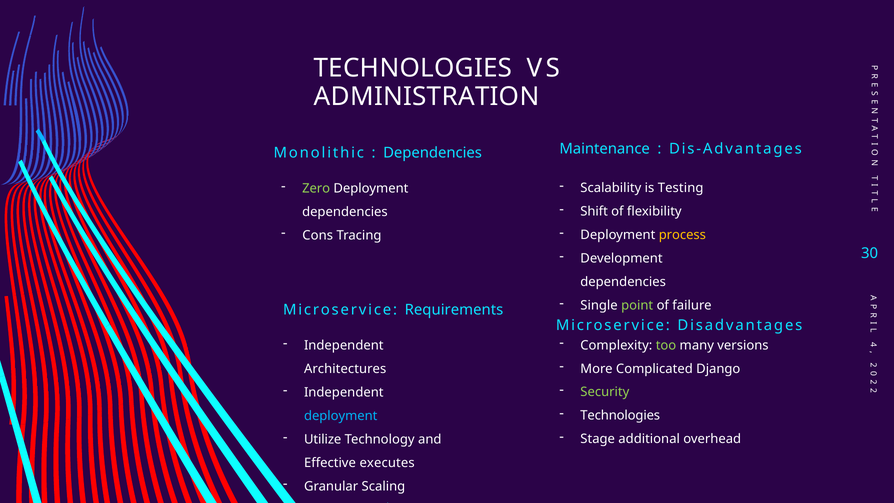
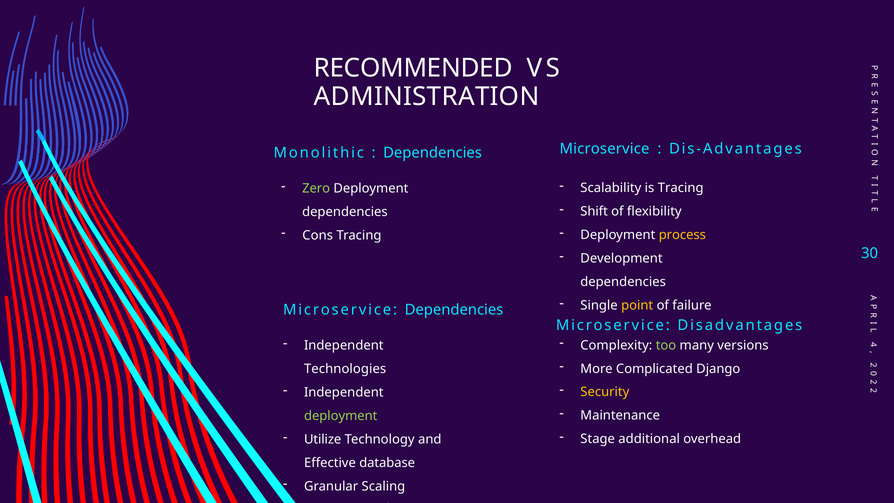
TECHNOLOGIES at (413, 68): TECHNOLOGIES -> RECOMMENDED
Maintenance at (605, 149): Maintenance -> Microservice
is Testing: Testing -> Tracing
point colour: light green -> yellow
Microservice Requirements: Requirements -> Dependencies
Architectures: Architectures -> Technologies
Security colour: light green -> yellow
Technologies at (620, 416): Technologies -> Maintenance
deployment at (341, 416) colour: light blue -> light green
executes: executes -> database
